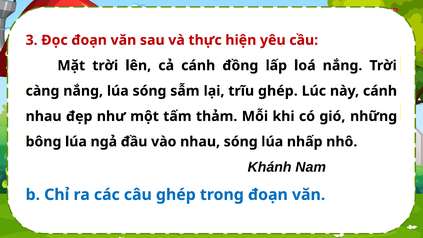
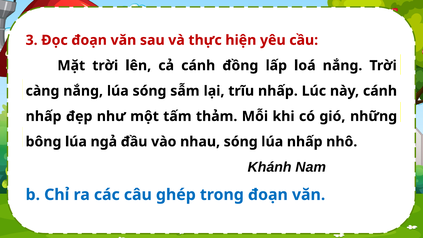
trĩu ghép: ghép -> nhấp
nhau at (44, 116): nhau -> nhấp
